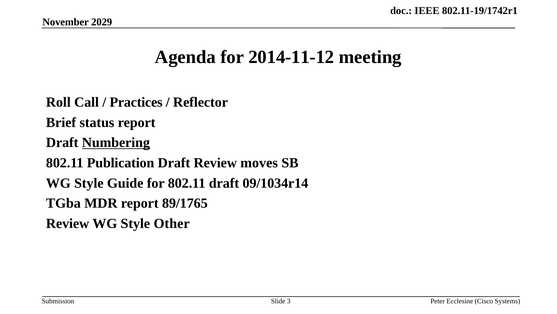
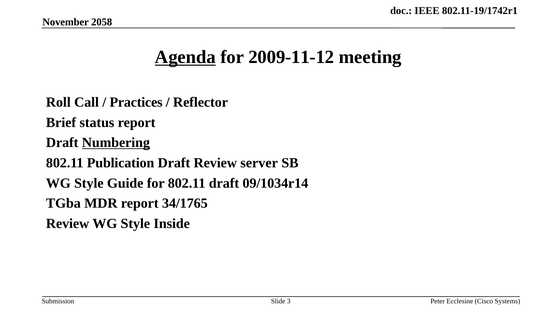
2029: 2029 -> 2058
Agenda underline: none -> present
2014-11-12: 2014-11-12 -> 2009-11-12
moves: moves -> server
89/1765: 89/1765 -> 34/1765
Other: Other -> Inside
